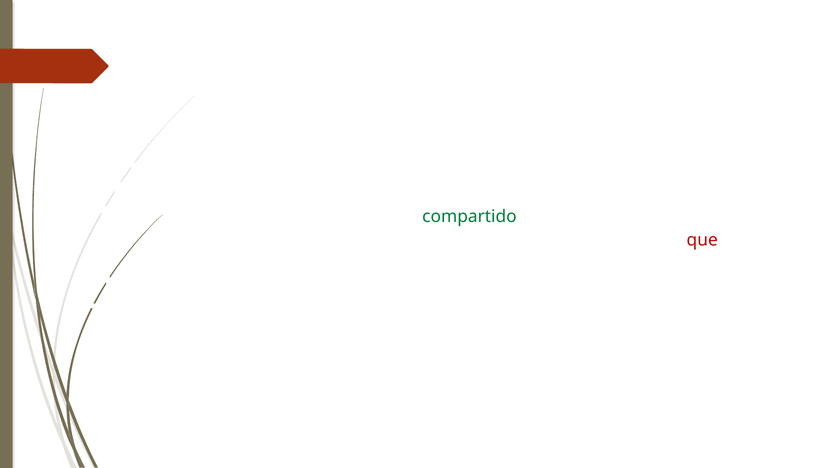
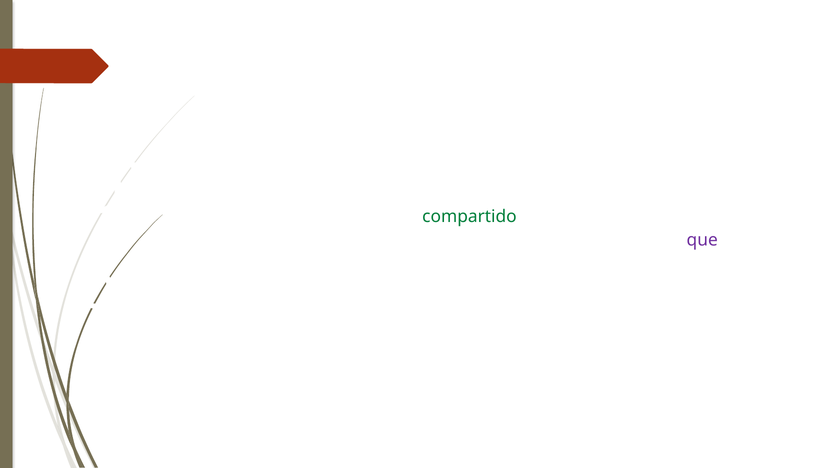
que at (702, 240) colour: red -> purple
